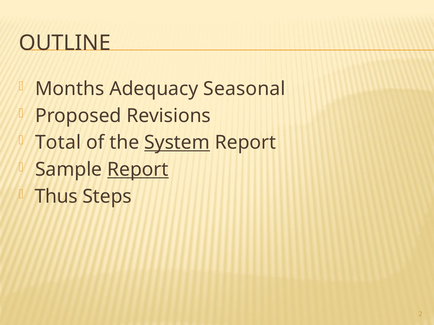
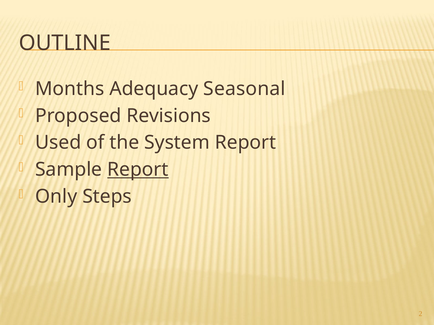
Total: Total -> Used
System underline: present -> none
Thus: Thus -> Only
